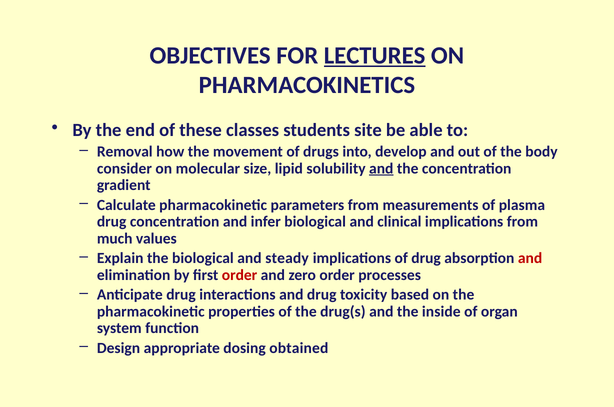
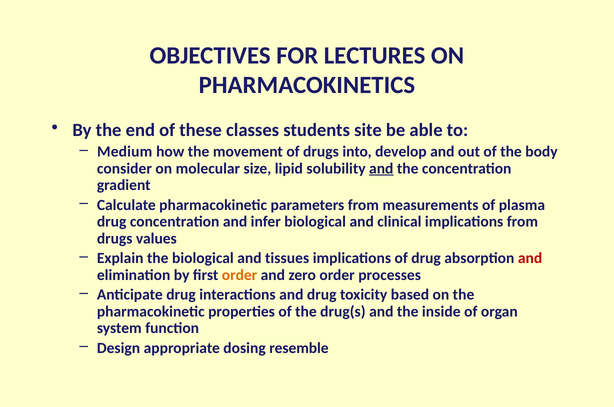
LECTURES underline: present -> none
Removal: Removal -> Medium
much at (115, 239): much -> drugs
steady: steady -> tissues
order at (240, 275) colour: red -> orange
obtained: obtained -> resemble
